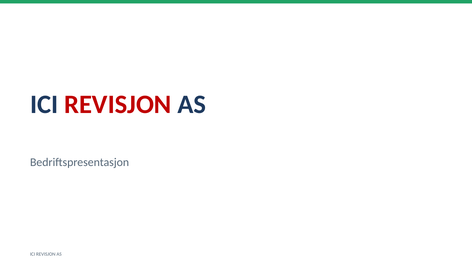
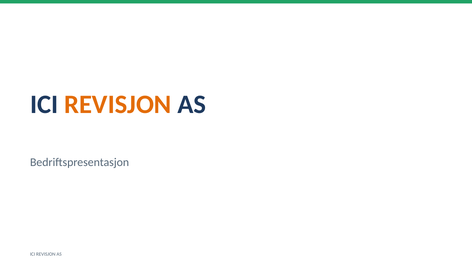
REVISJON at (118, 105) colour: red -> orange
